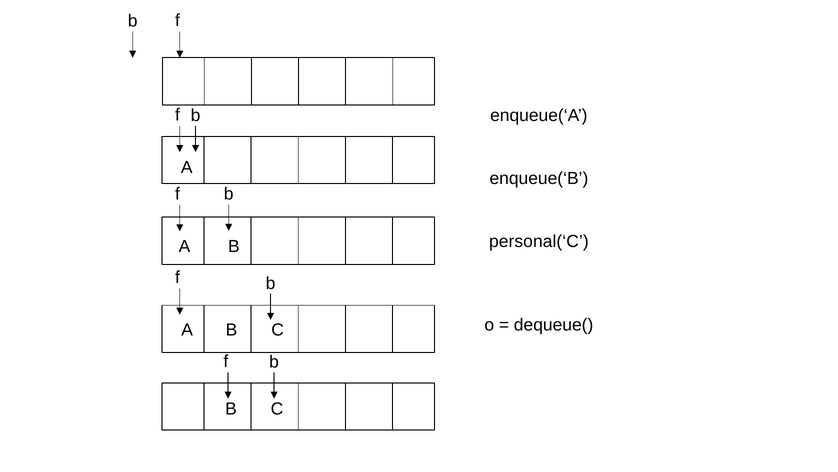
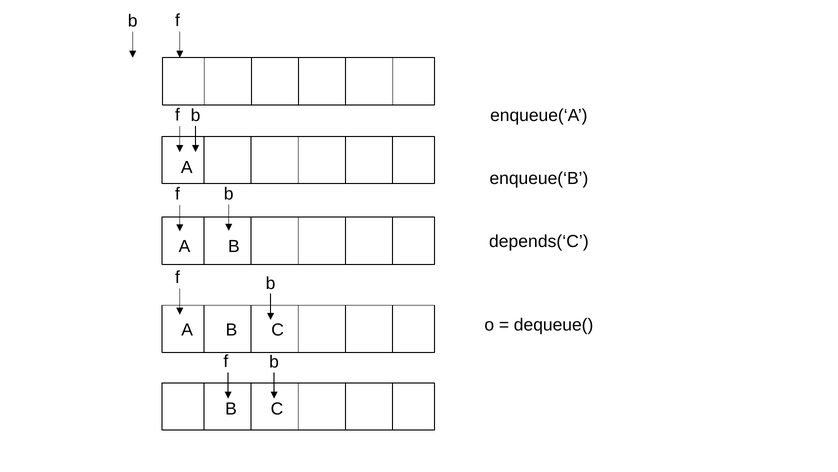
personal(‘C: personal(‘C -> depends(‘C
